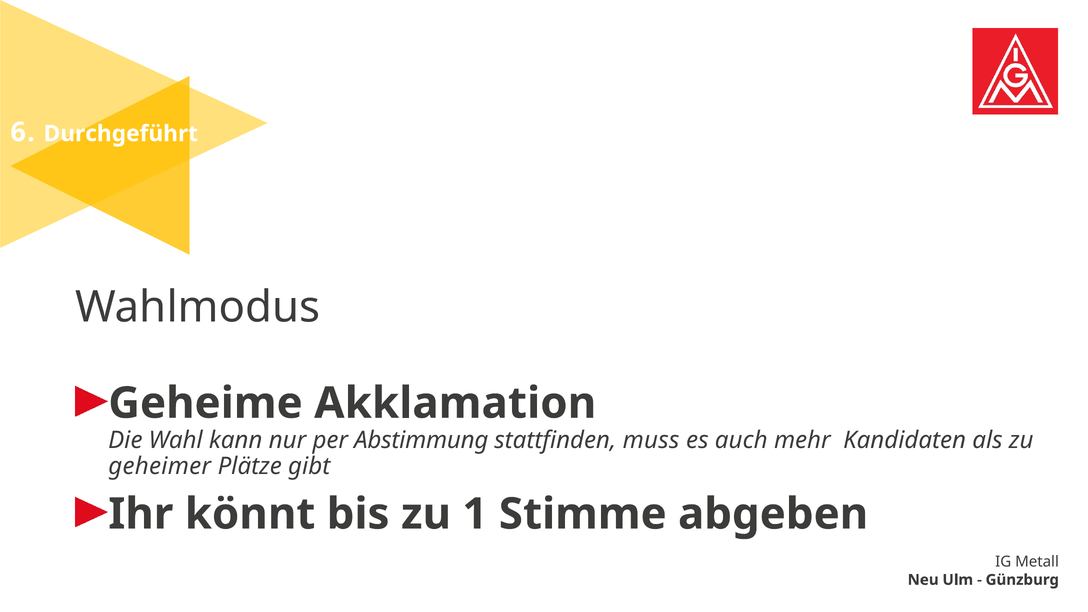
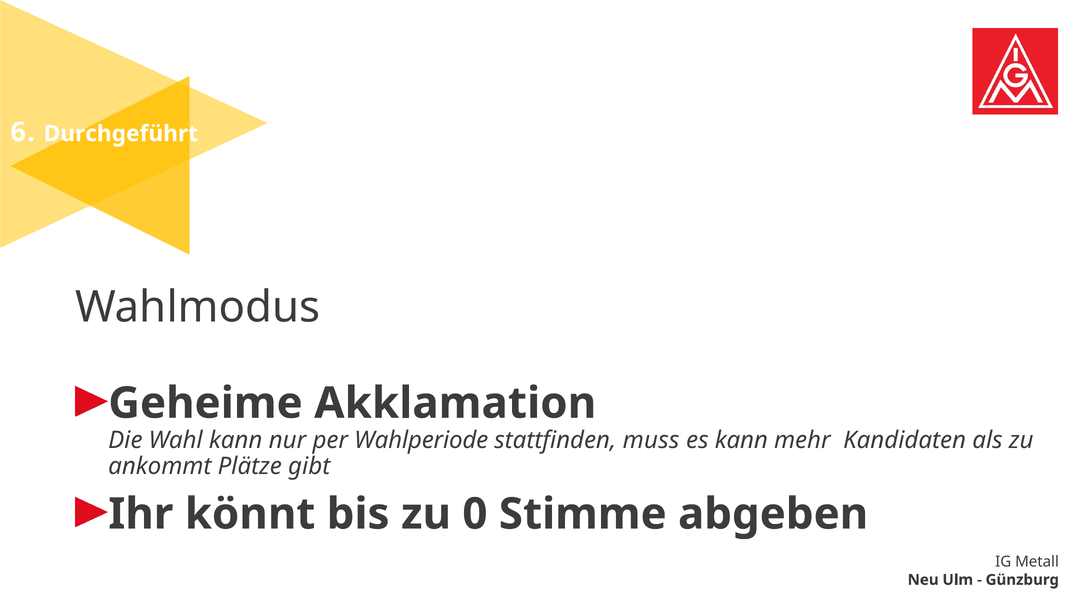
Abstimmung: Abstimmung -> Wahlperiode
es auch: auch -> kann
geheimer: geheimer -> ankommt
1: 1 -> 0
